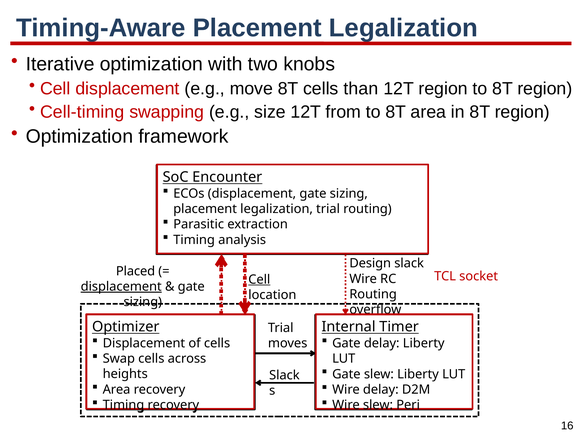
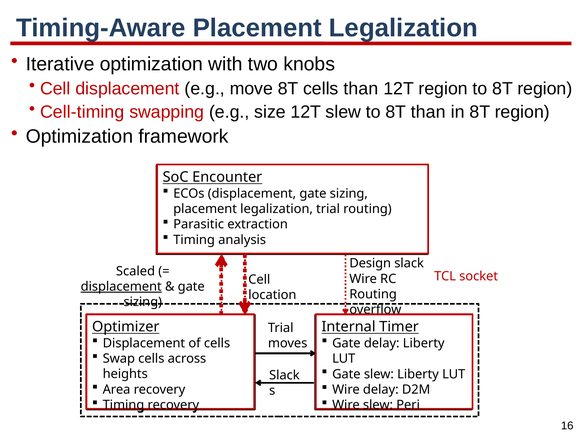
12T from: from -> slew
8T area: area -> than
Placed: Placed -> Scaled
Cell at (259, 280) underline: present -> none
